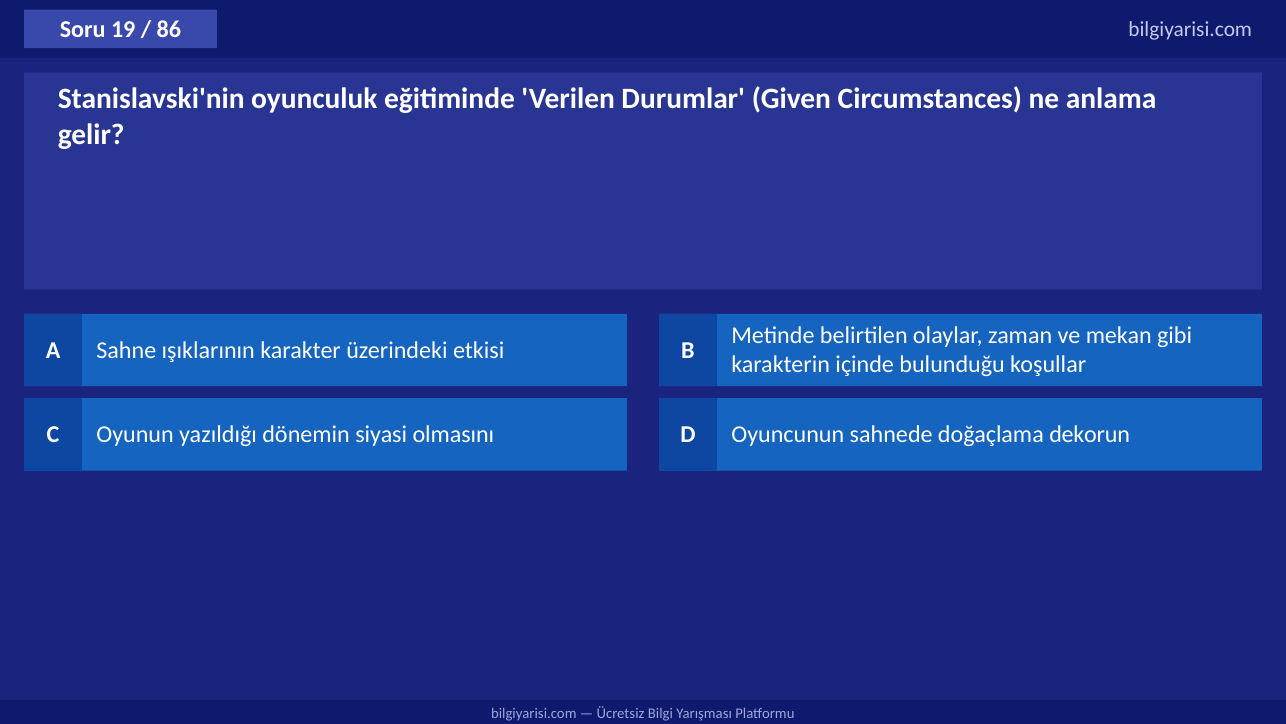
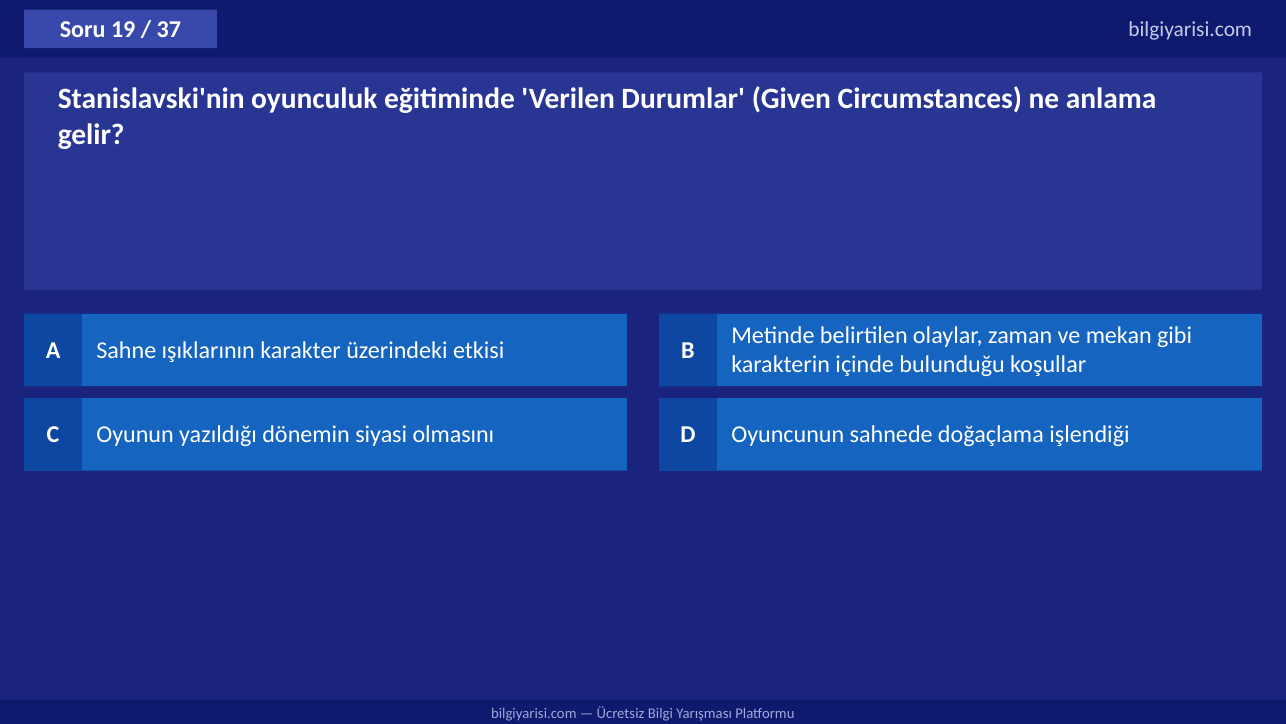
86: 86 -> 37
dekorun: dekorun -> işlendiği
